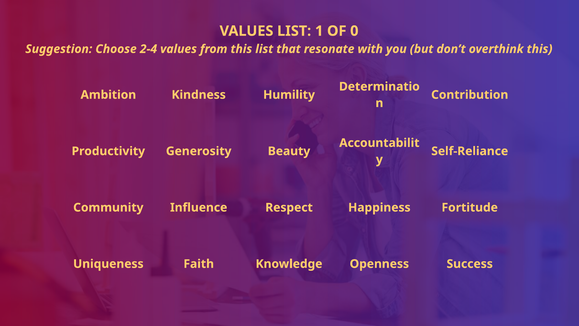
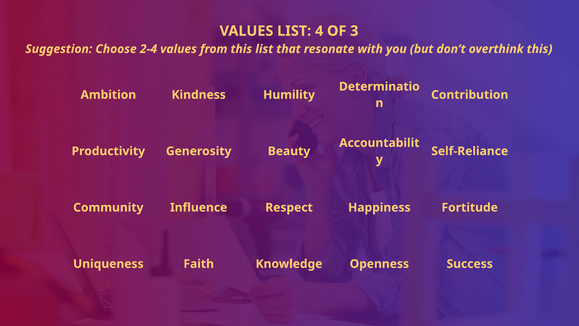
1: 1 -> 4
0: 0 -> 3
